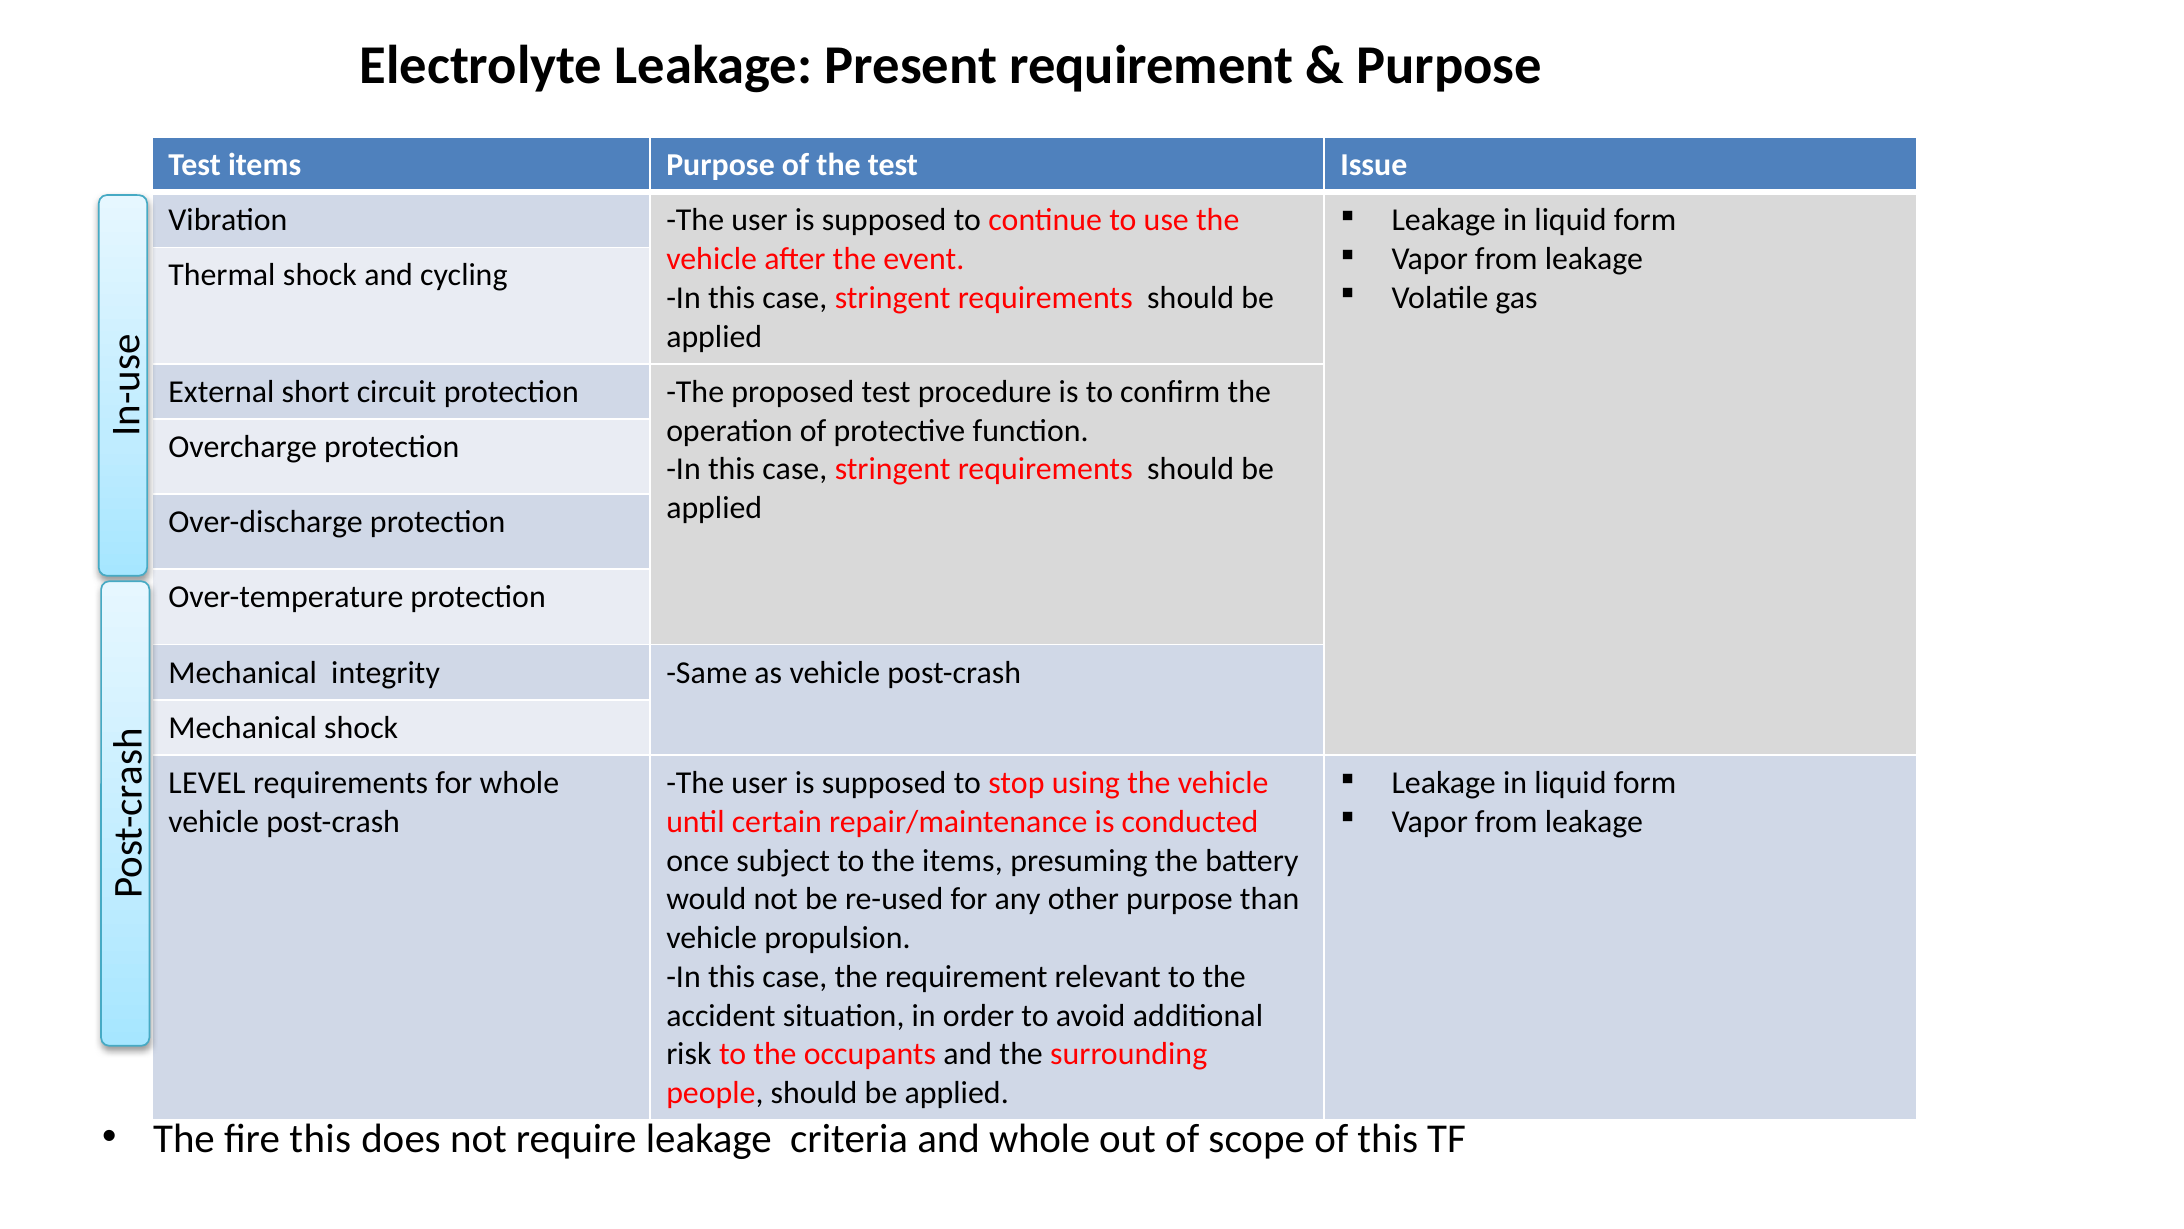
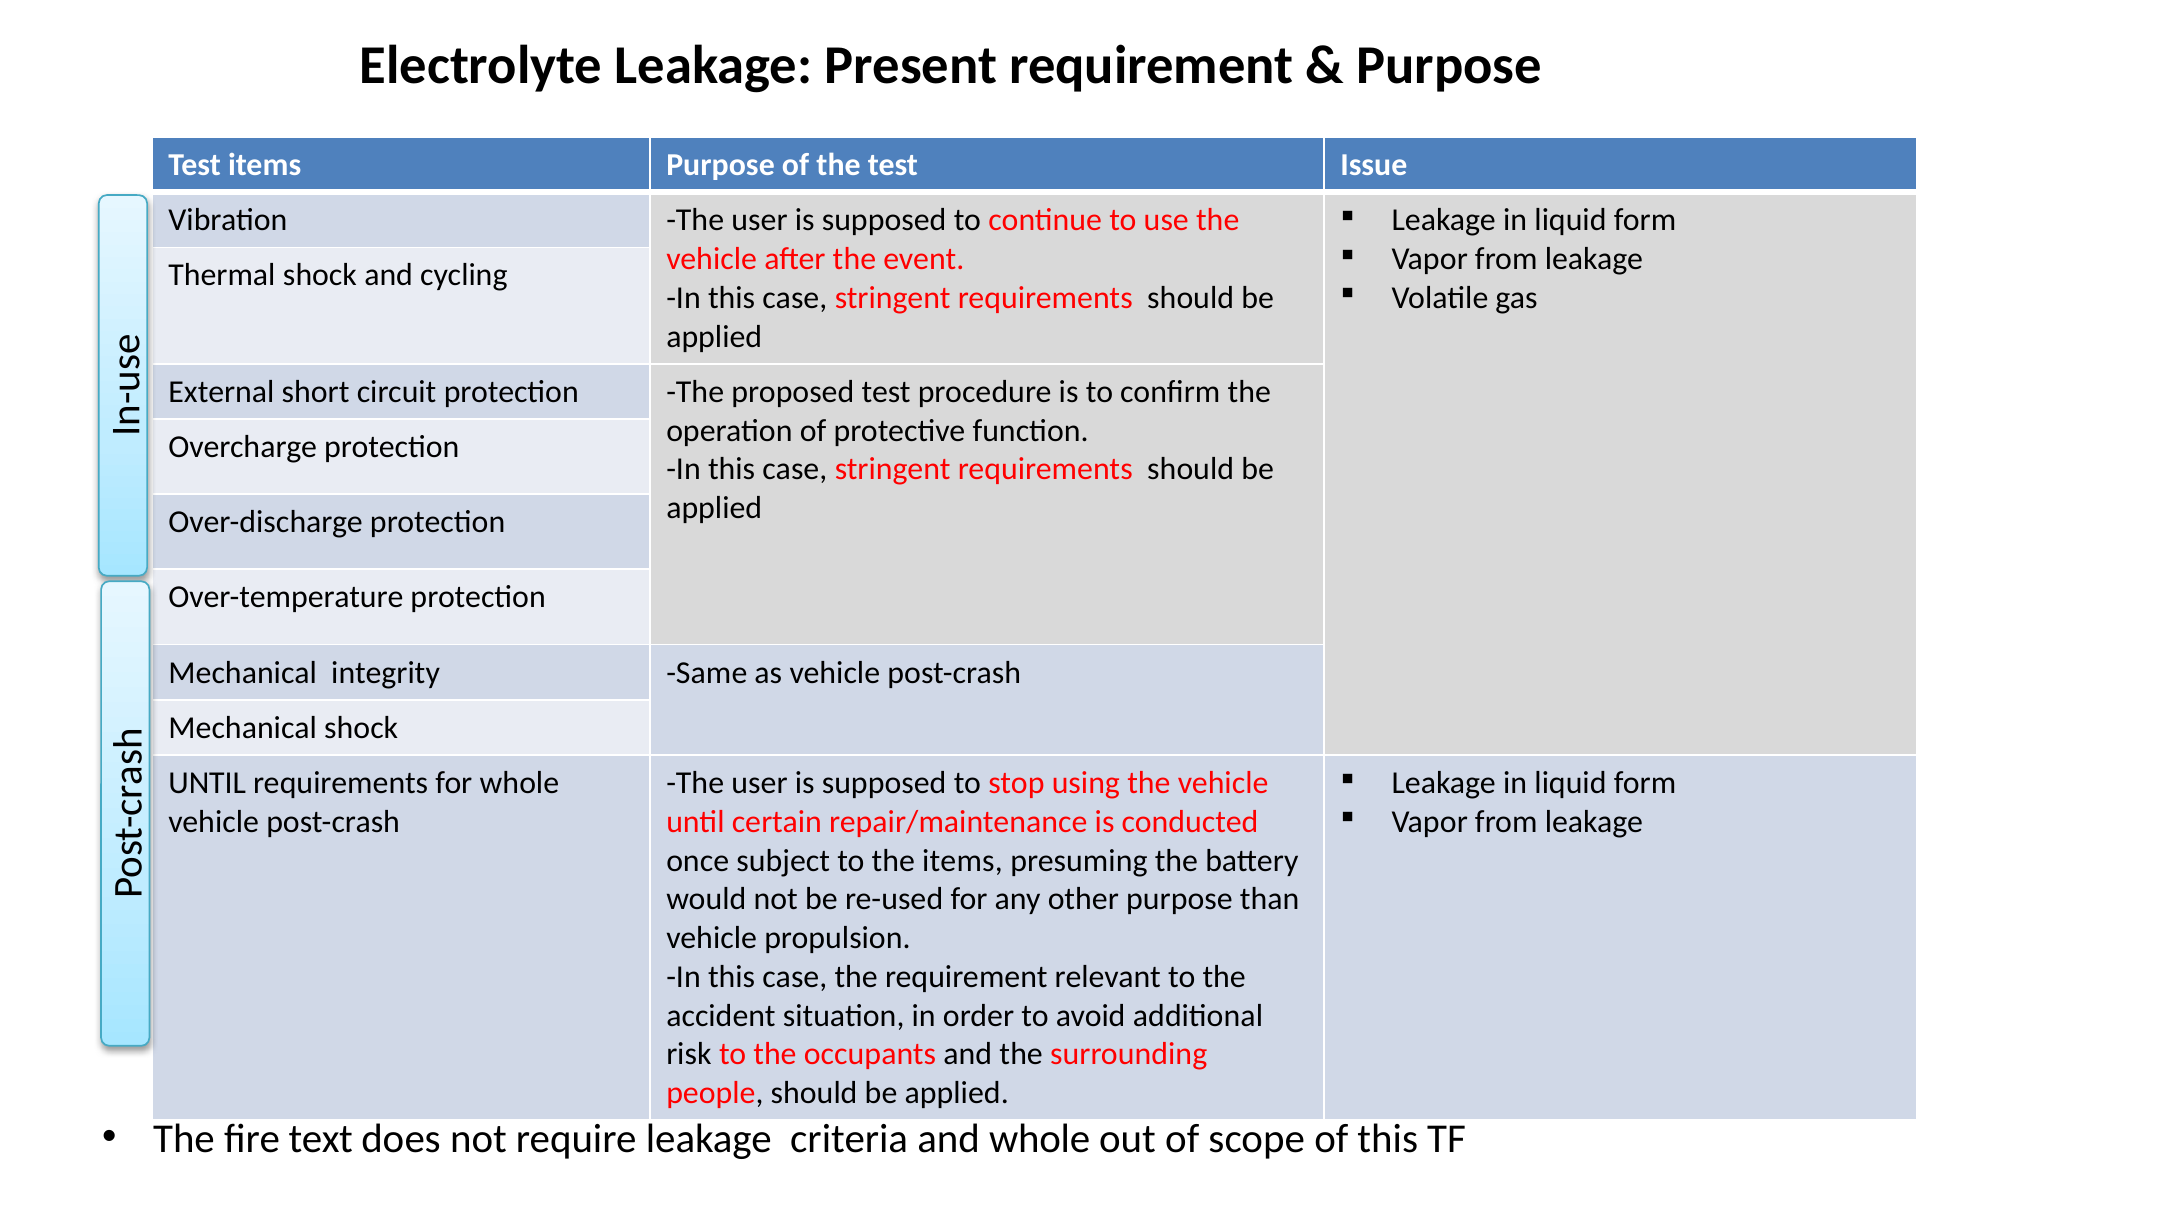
LEVEL at (207, 783): LEVEL -> UNTIL
fire this: this -> text
